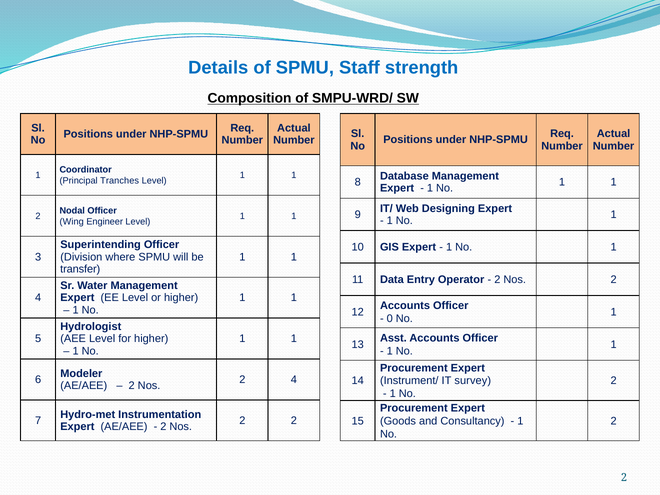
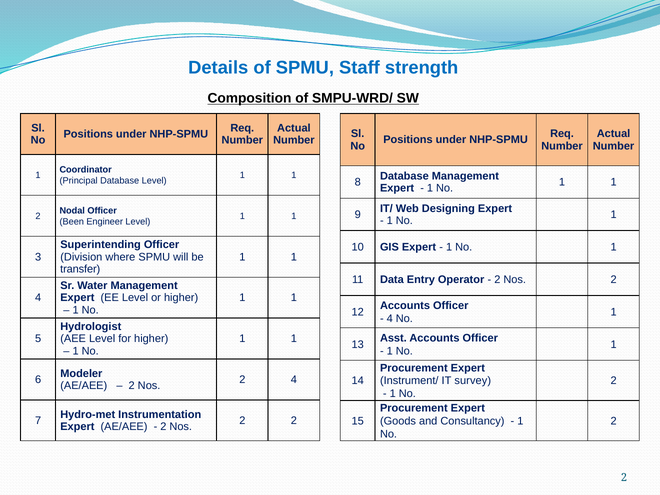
Principal Tranches: Tranches -> Database
Wing: Wing -> Been
0 at (390, 319): 0 -> 4
